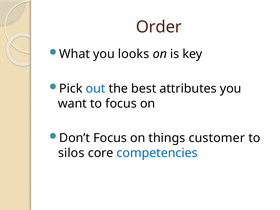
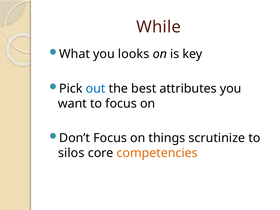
Order: Order -> While
customer: customer -> scrutinize
competencies colour: blue -> orange
